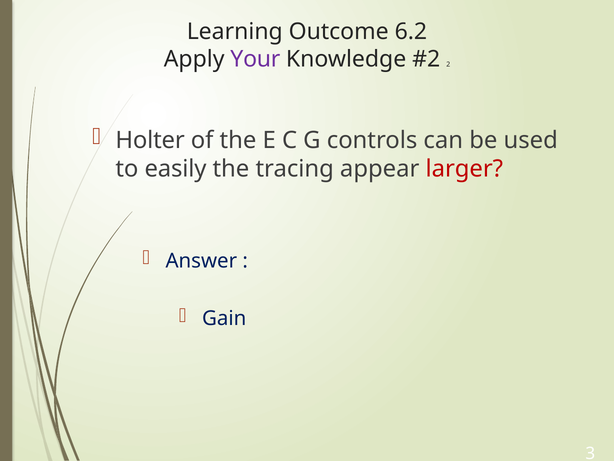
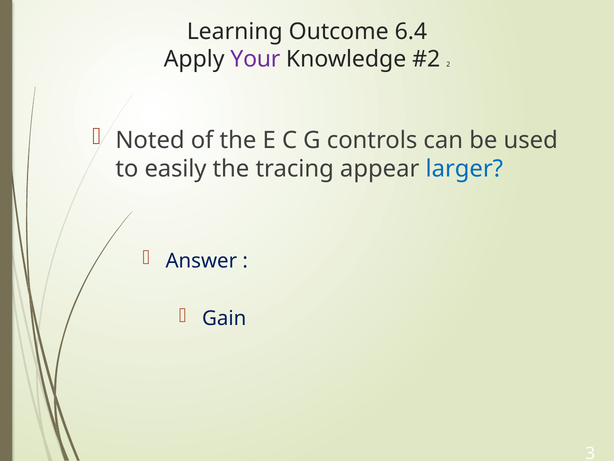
6.2: 6.2 -> 6.4
Holter: Holter -> Noted
larger colour: red -> blue
